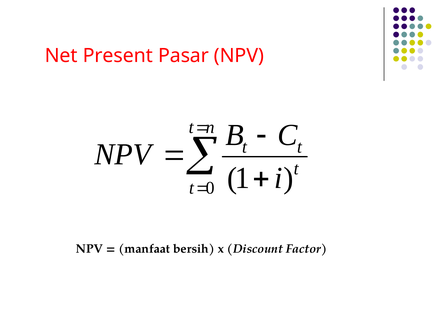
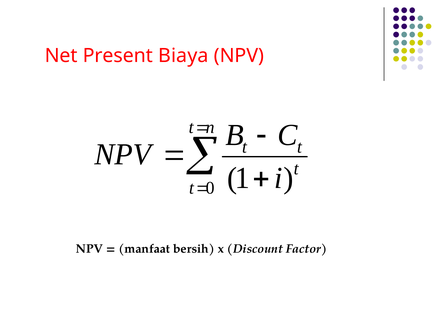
Pasar: Pasar -> Biaya
